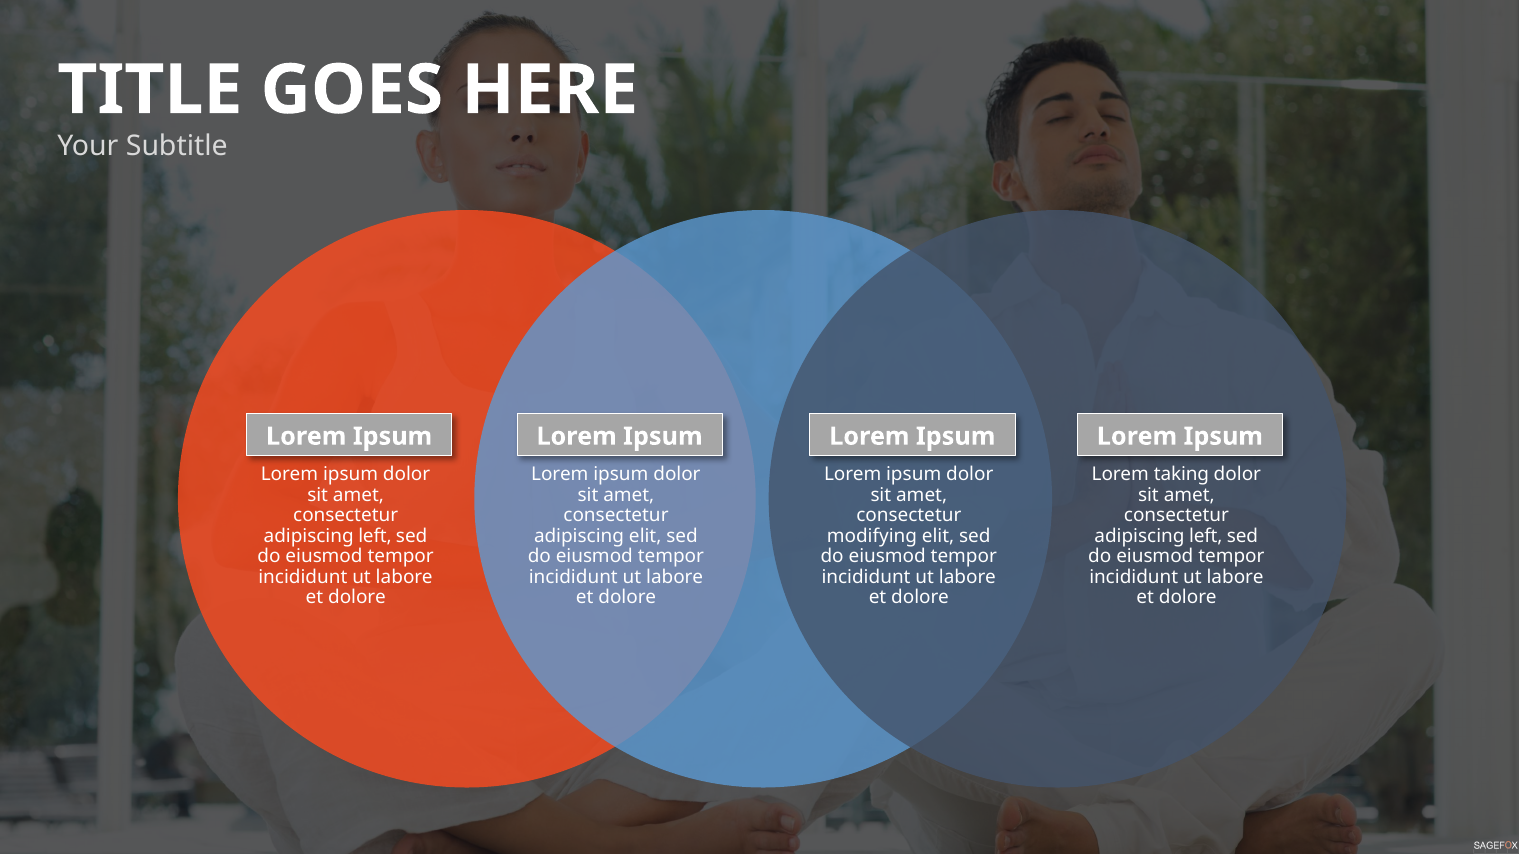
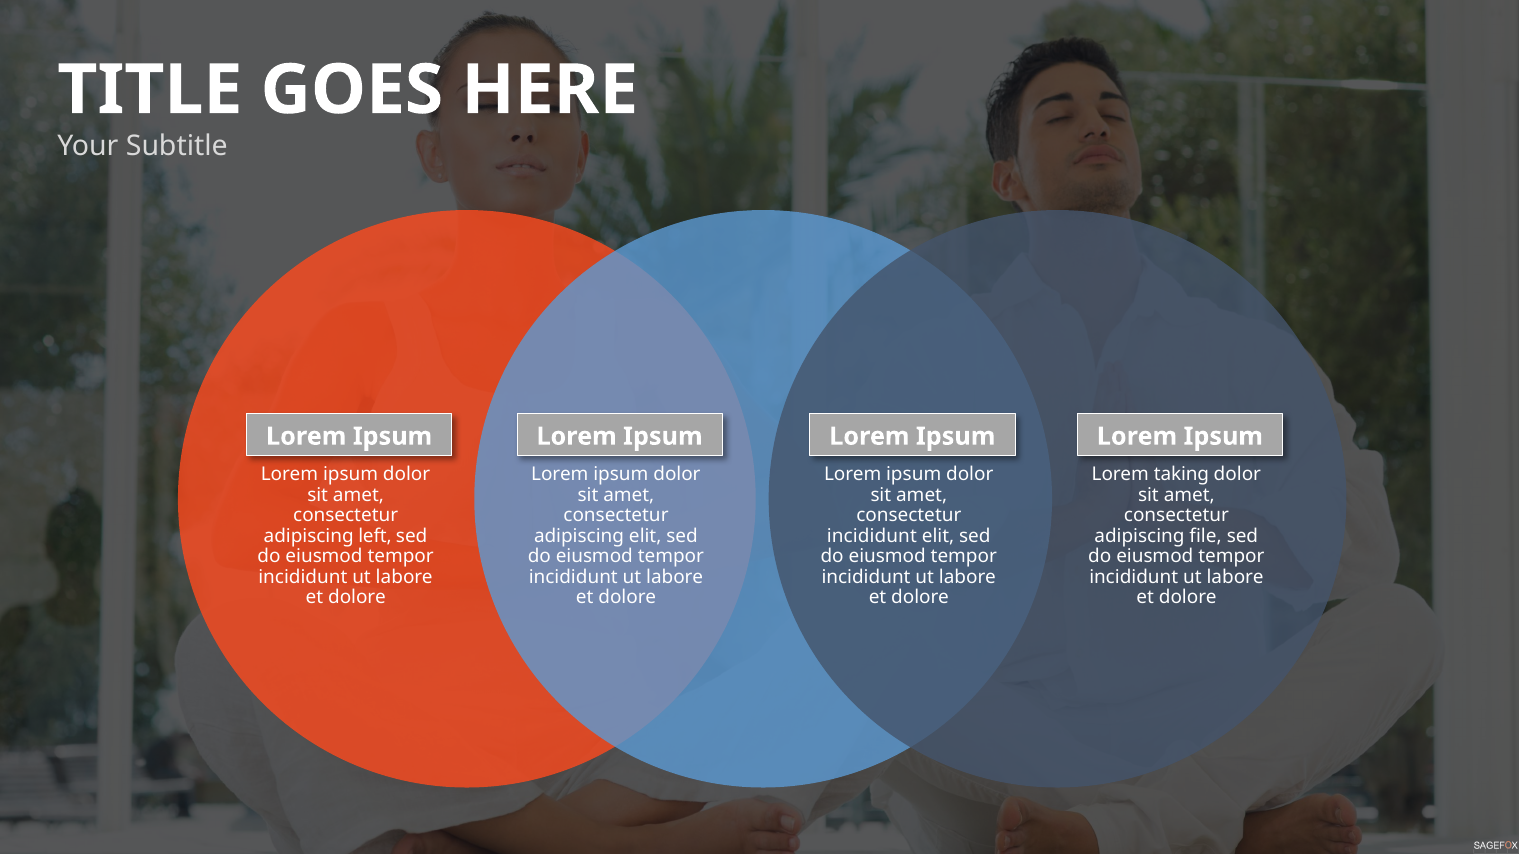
modifying at (872, 536): modifying -> incididunt
left at (1206, 536): left -> file
